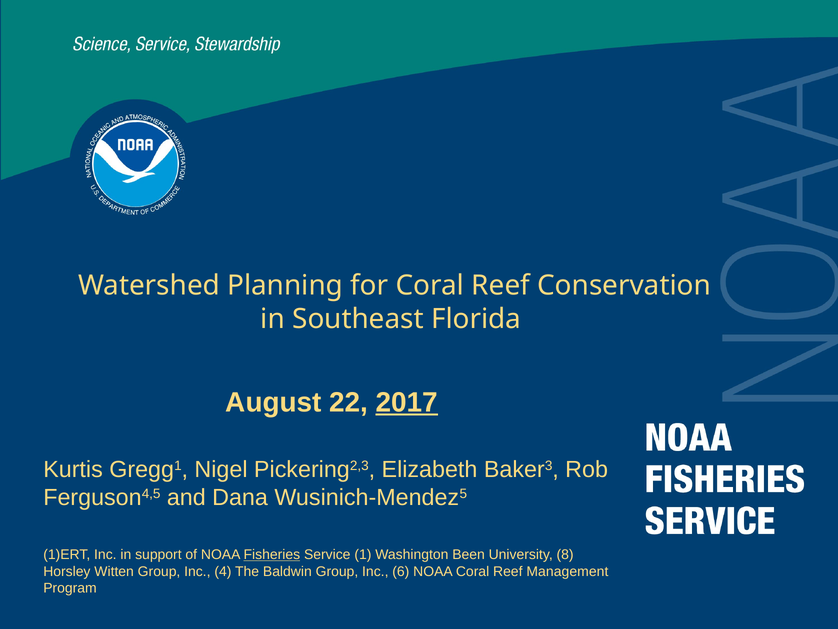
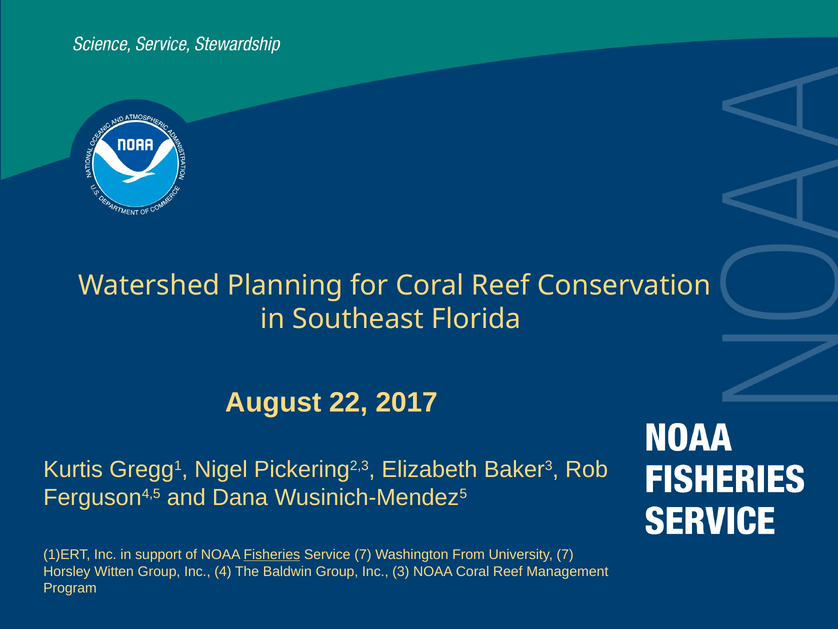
2017 underline: present -> none
Service 1: 1 -> 7
Been: Been -> From
University 8: 8 -> 7
6: 6 -> 3
